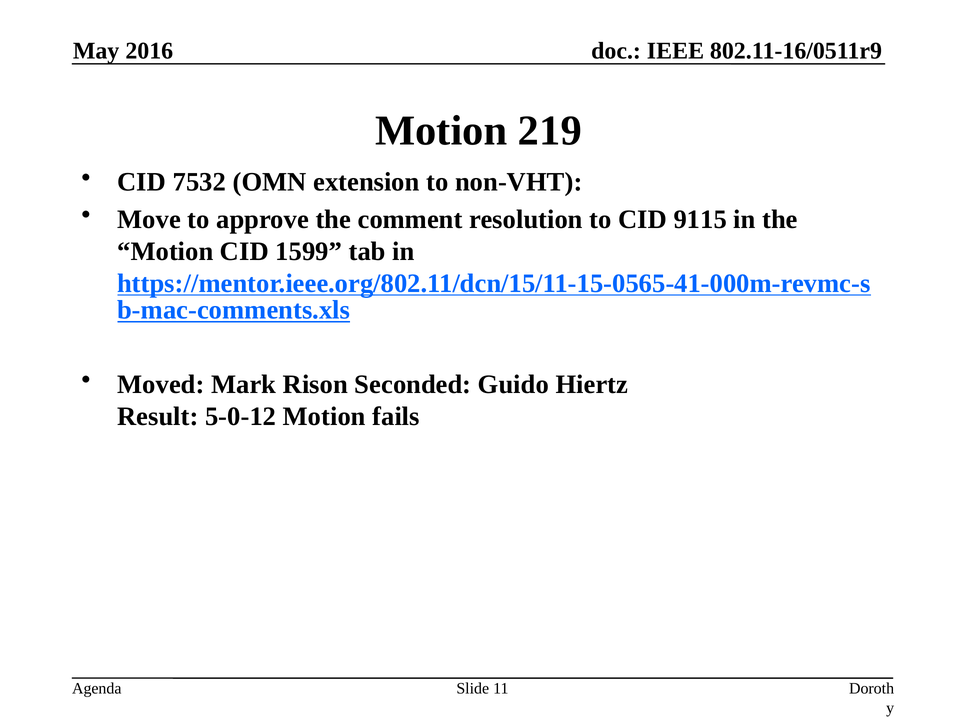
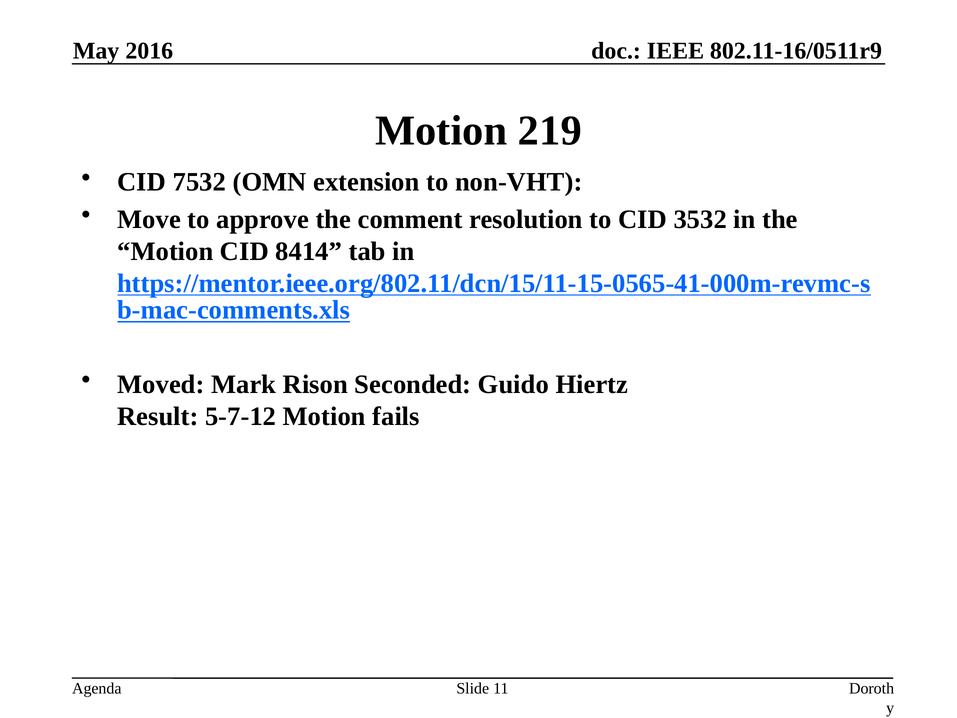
9115: 9115 -> 3532
1599: 1599 -> 8414
5-0-12: 5-0-12 -> 5-7-12
